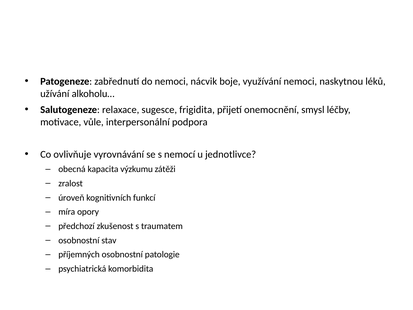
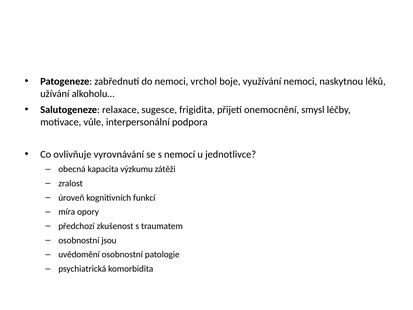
nácvik: nácvik -> vrchol
stav: stav -> jsou
příjemných: příjemných -> uvědomění
